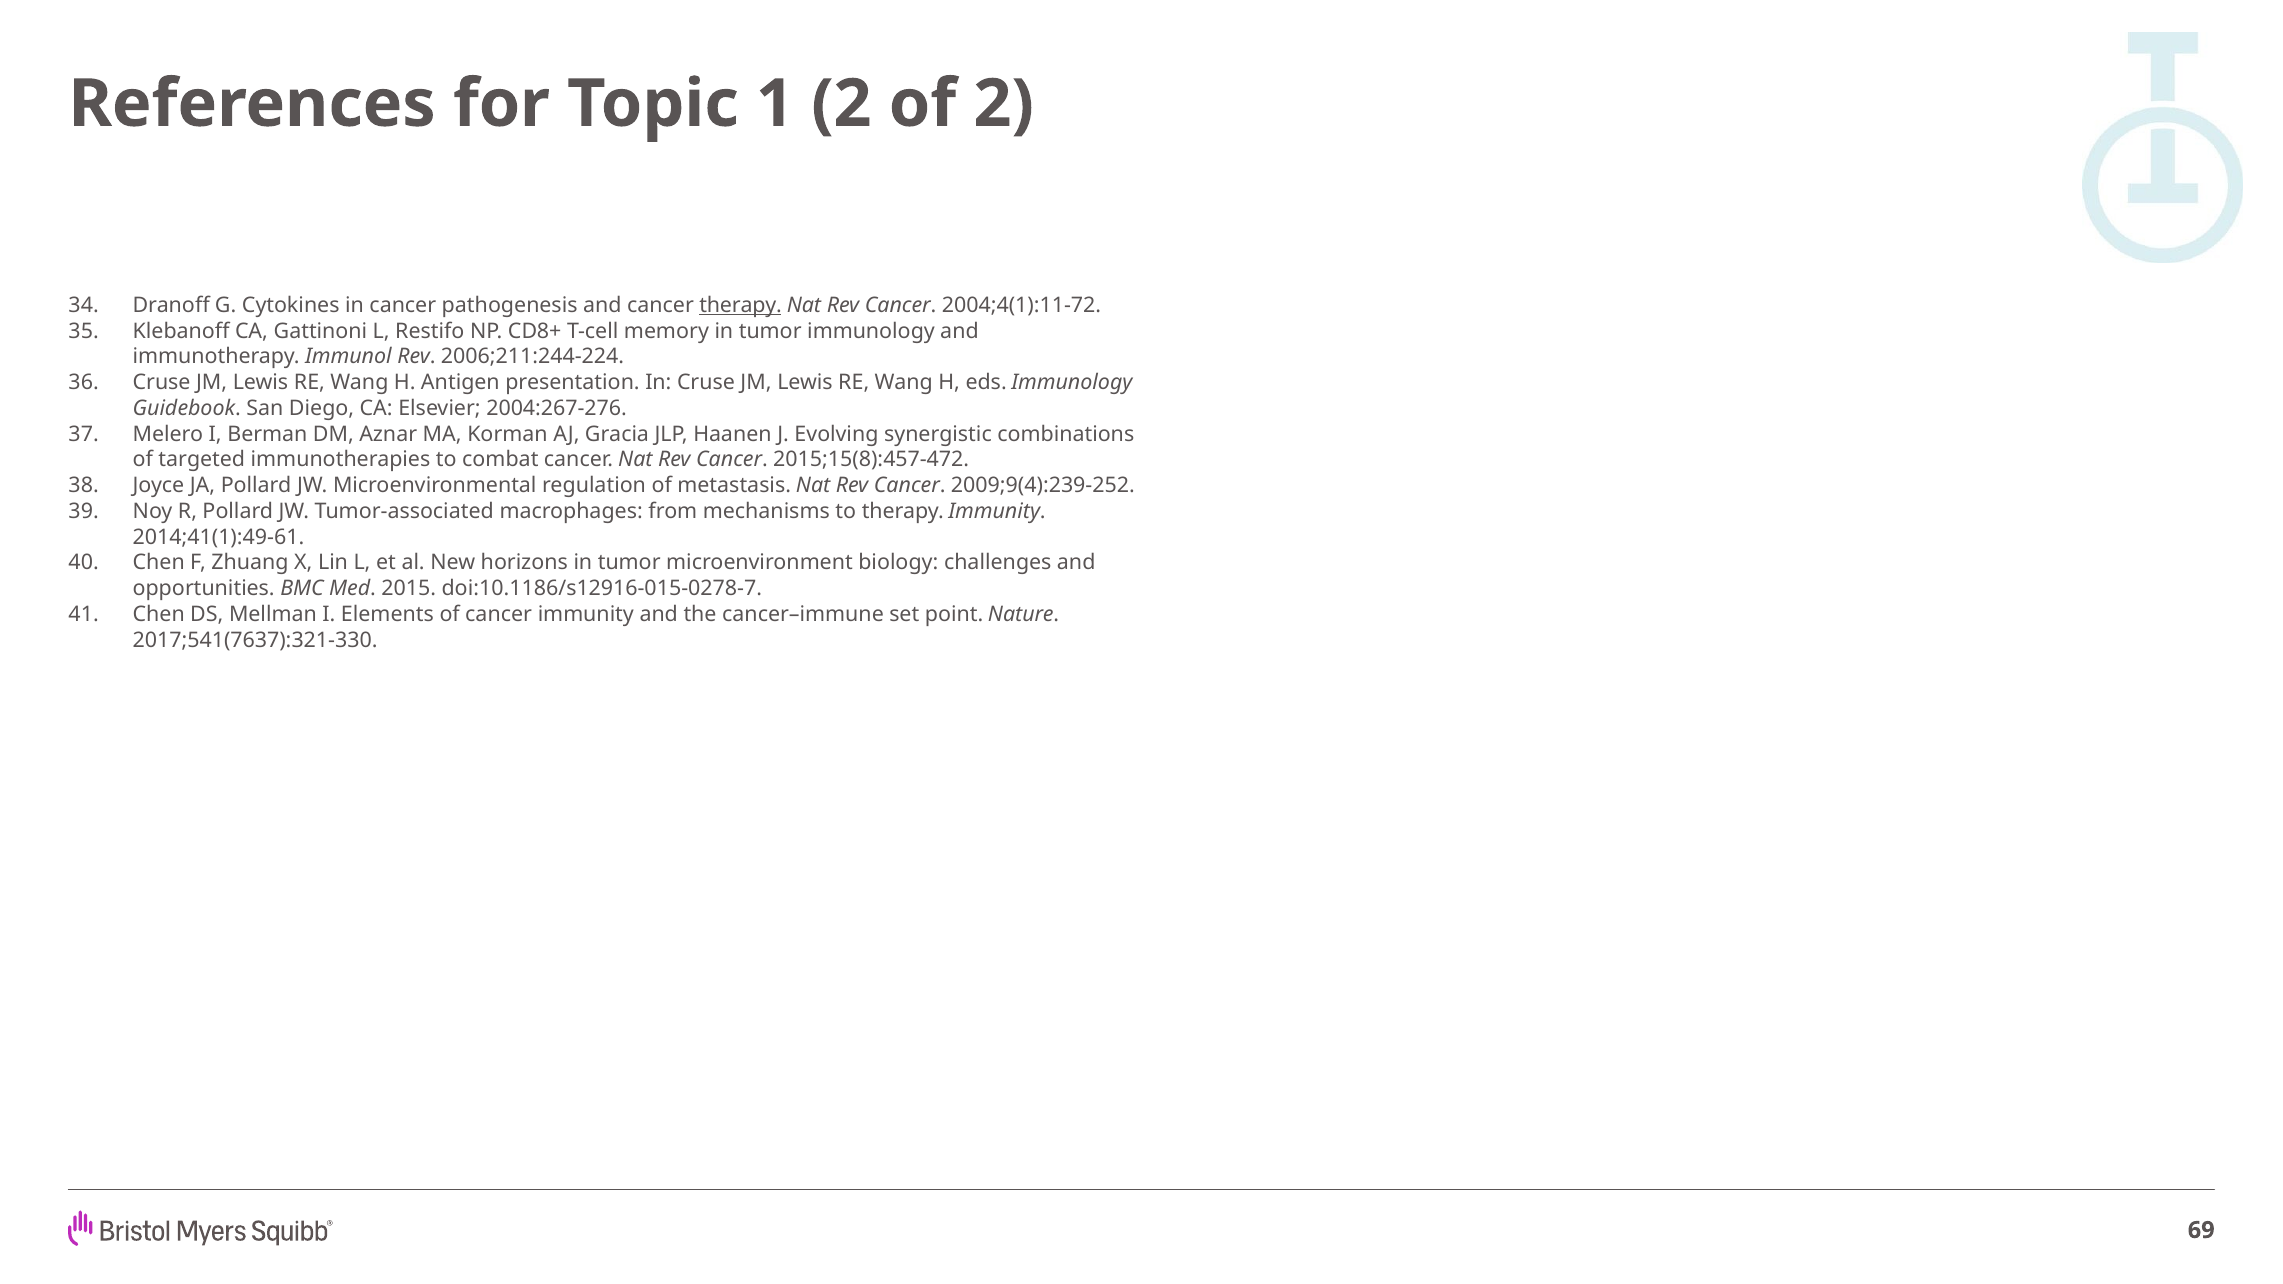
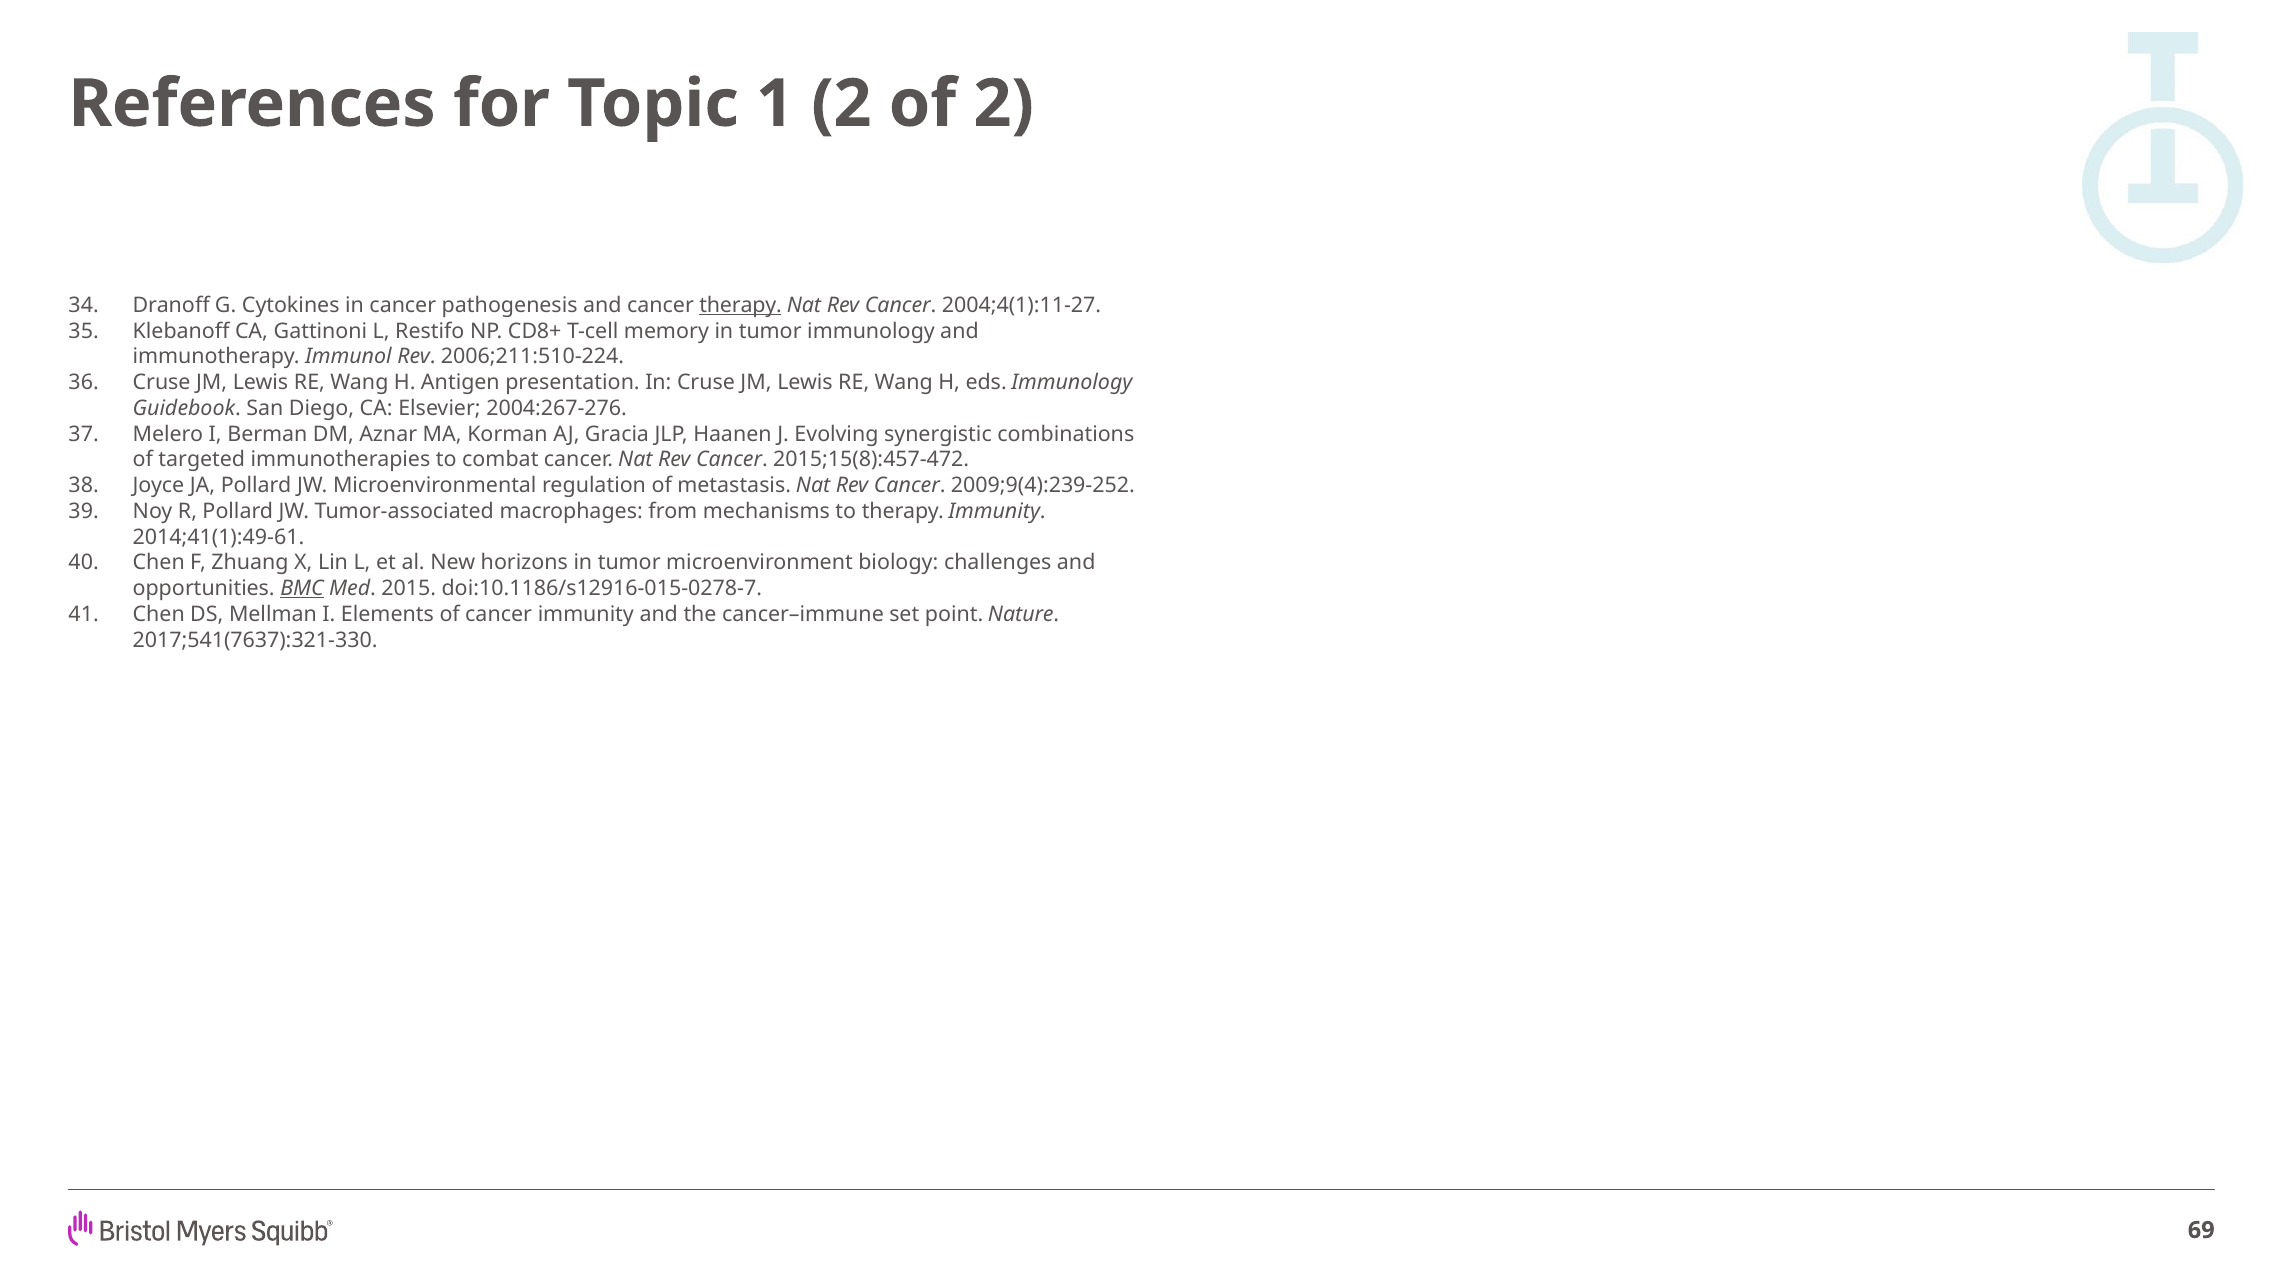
2004;4(1):11-72: 2004;4(1):11-72 -> 2004;4(1):11-27
2006;211:244-224: 2006;211:244-224 -> 2006;211:510-224
BMC underline: none -> present
